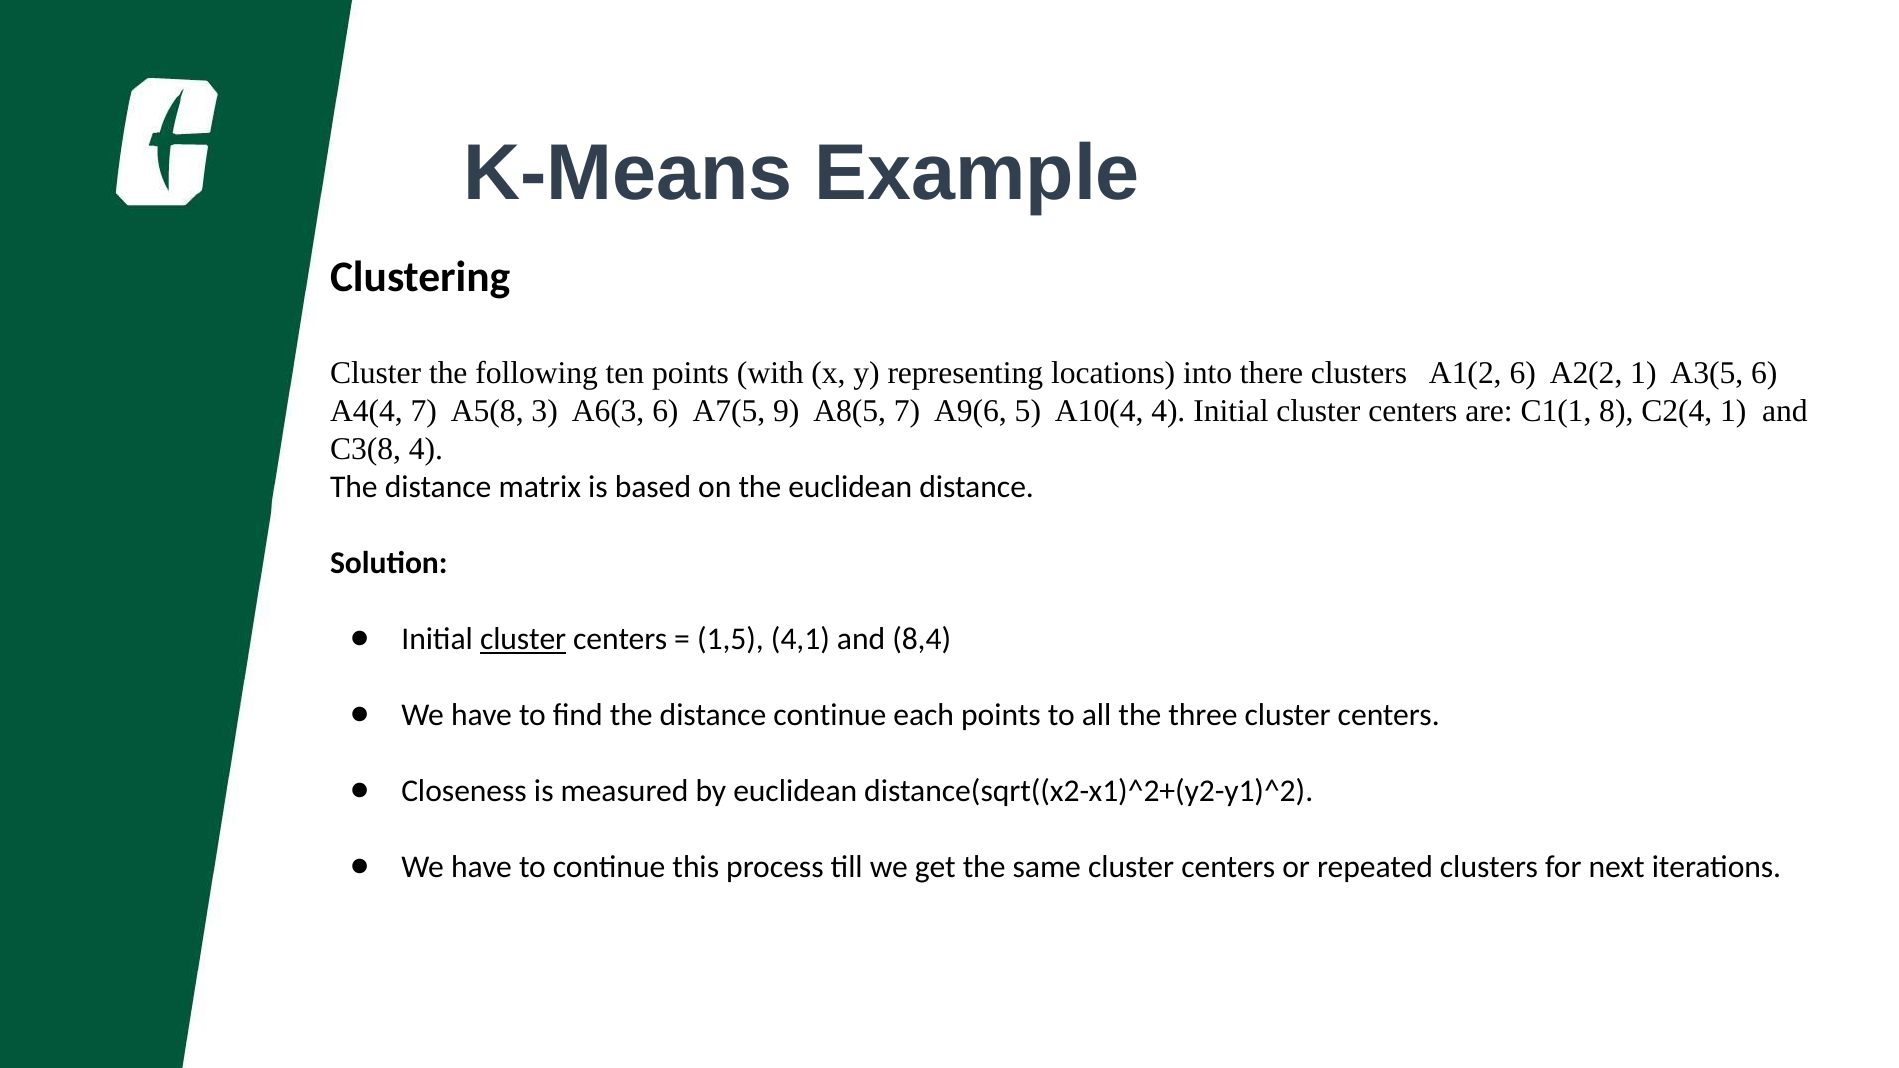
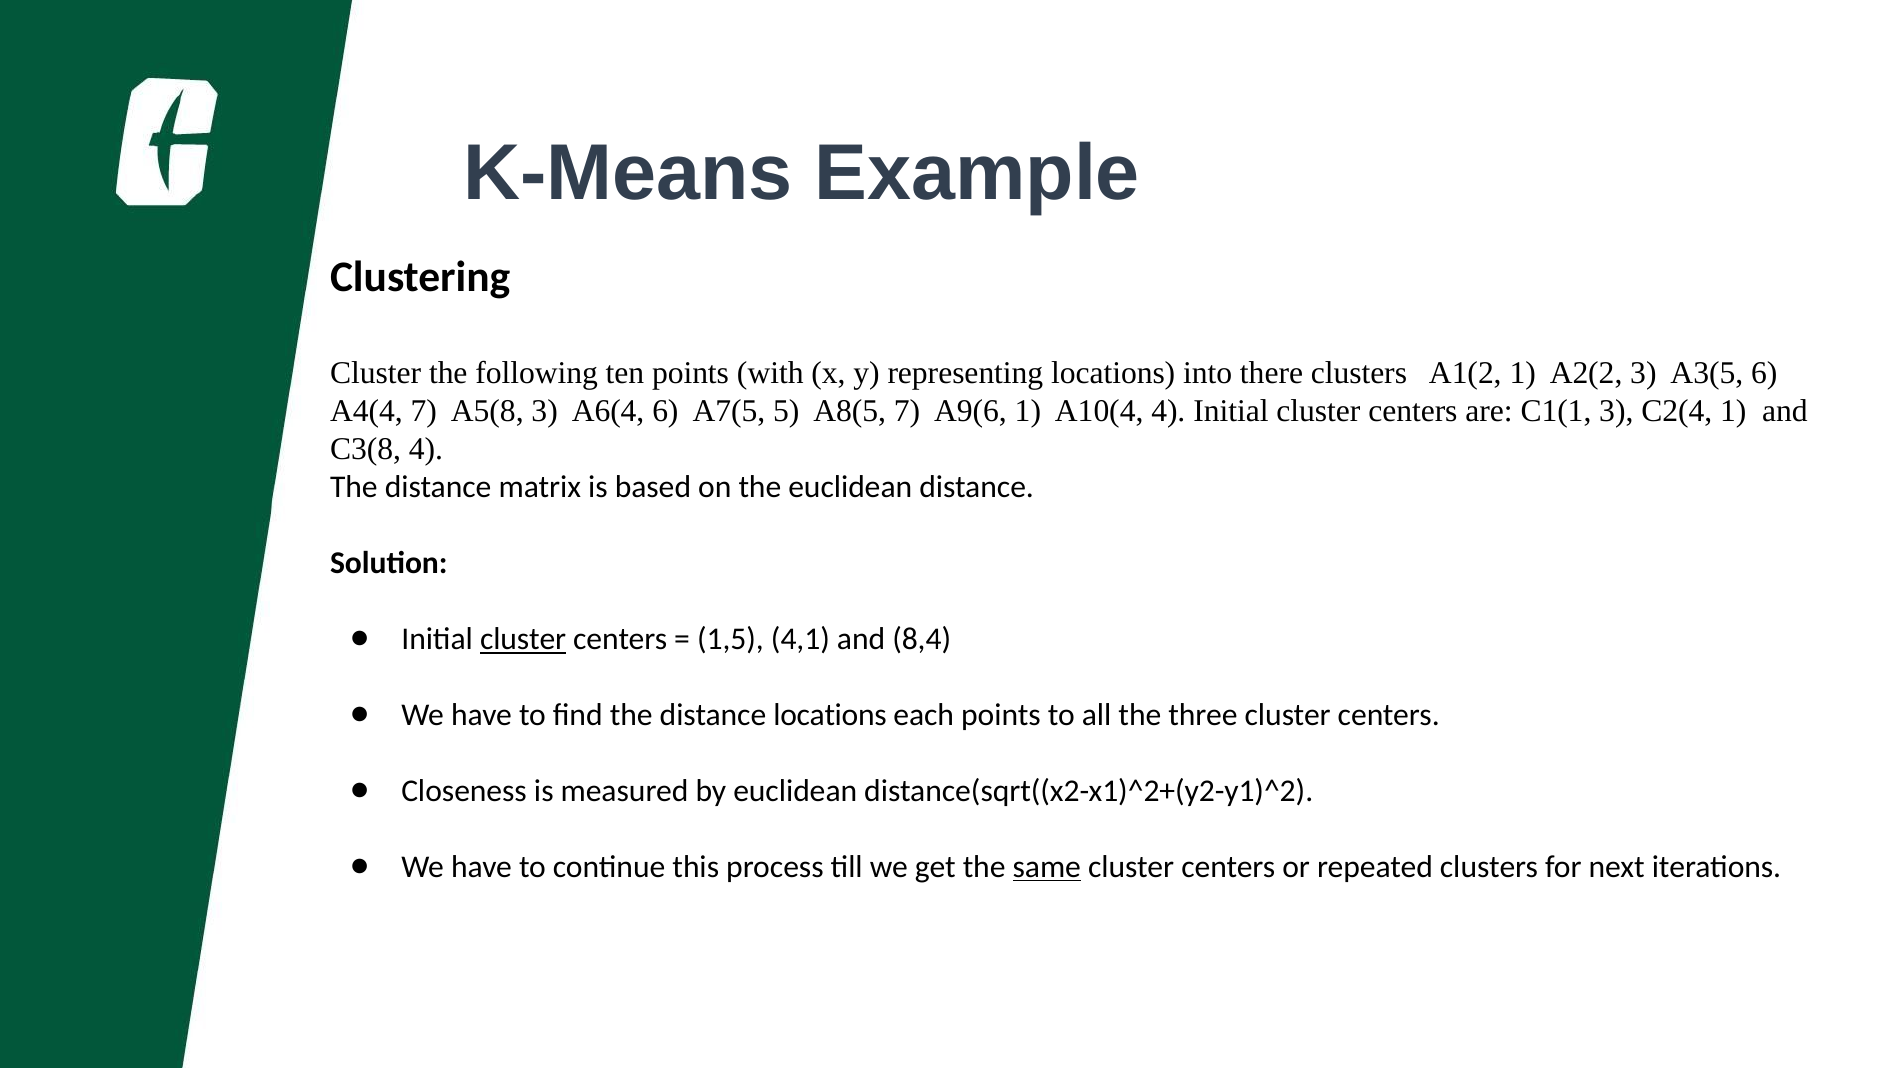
A1(2 6: 6 -> 1
A2(2 1: 1 -> 3
A6(3: A6(3 -> A6(4
9: 9 -> 5
A9(6 5: 5 -> 1
C1(1 8: 8 -> 3
distance continue: continue -> locations
same underline: none -> present
